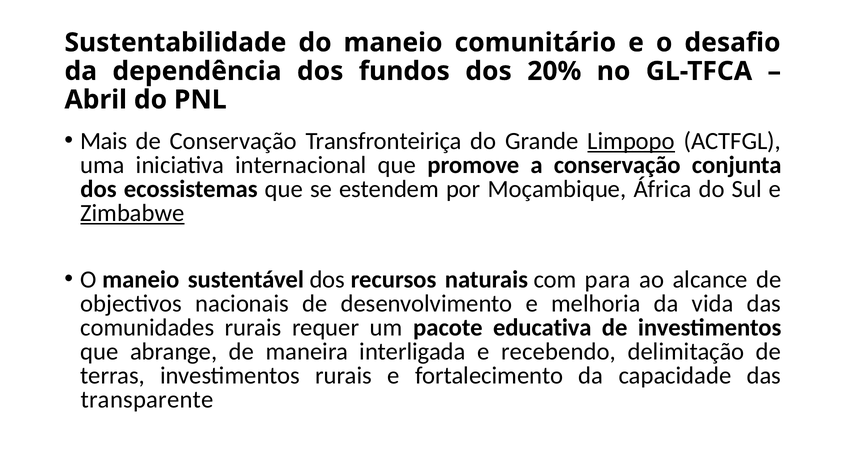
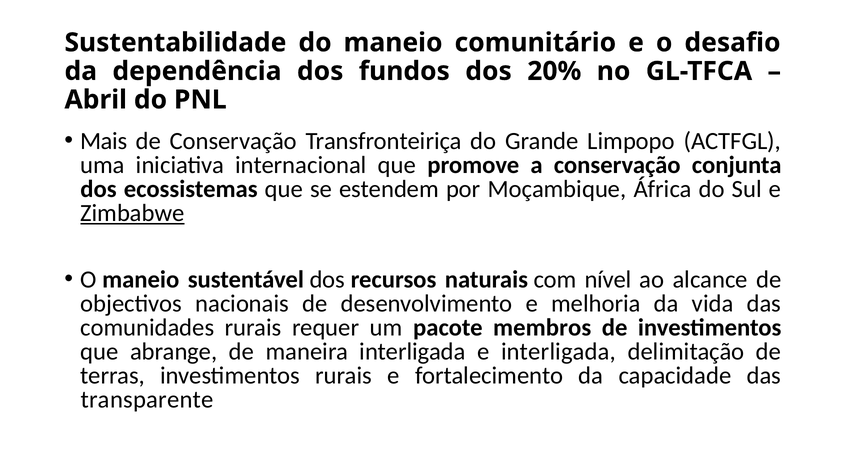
Limpopo underline: present -> none
para: para -> nível
educativa: educativa -> membros
e recebendo: recebendo -> interligada
